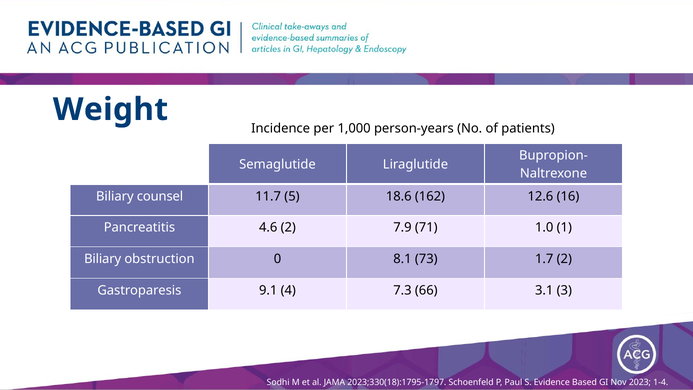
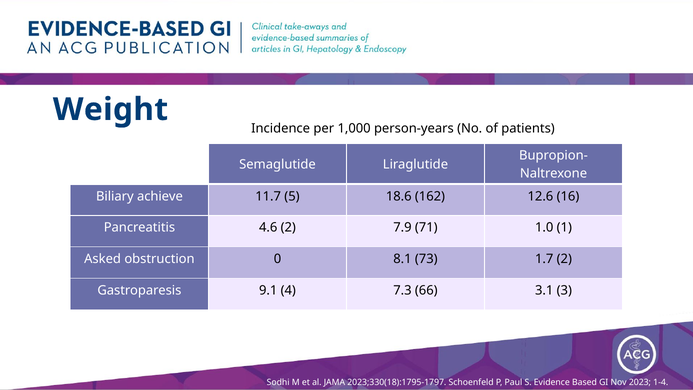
counsel: counsel -> achieve
Biliary at (103, 259): Biliary -> Asked
